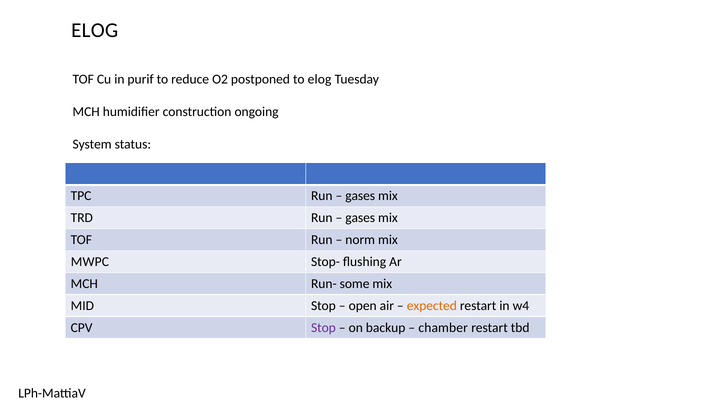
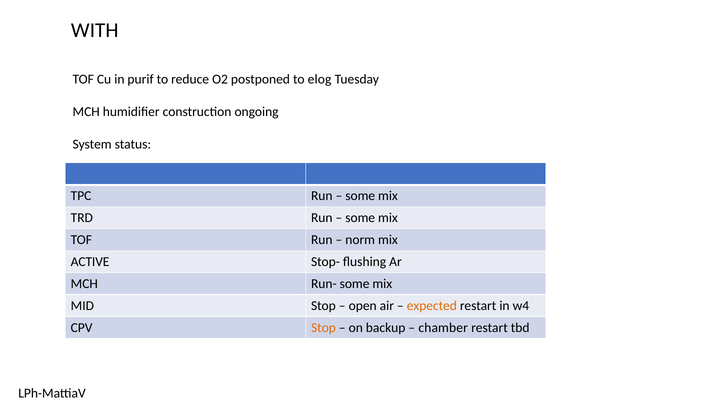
ELOG at (95, 30): ELOG -> WITH
gases at (360, 196): gases -> some
gases at (360, 218): gases -> some
MWPC: MWPC -> ACTIVE
Stop at (323, 327) colour: purple -> orange
